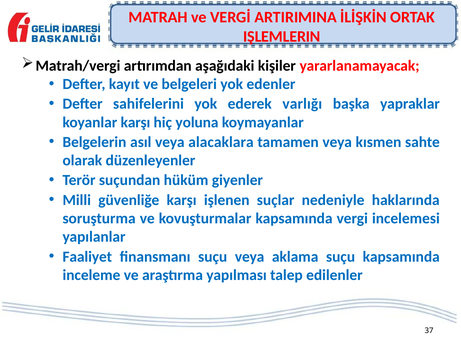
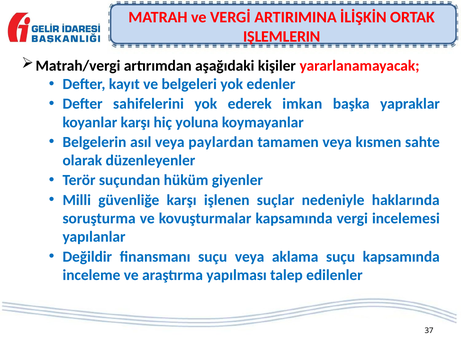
varlığı: varlığı -> imkan
alacaklara: alacaklara -> paylardan
Faaliyet: Faaliyet -> Değildir
